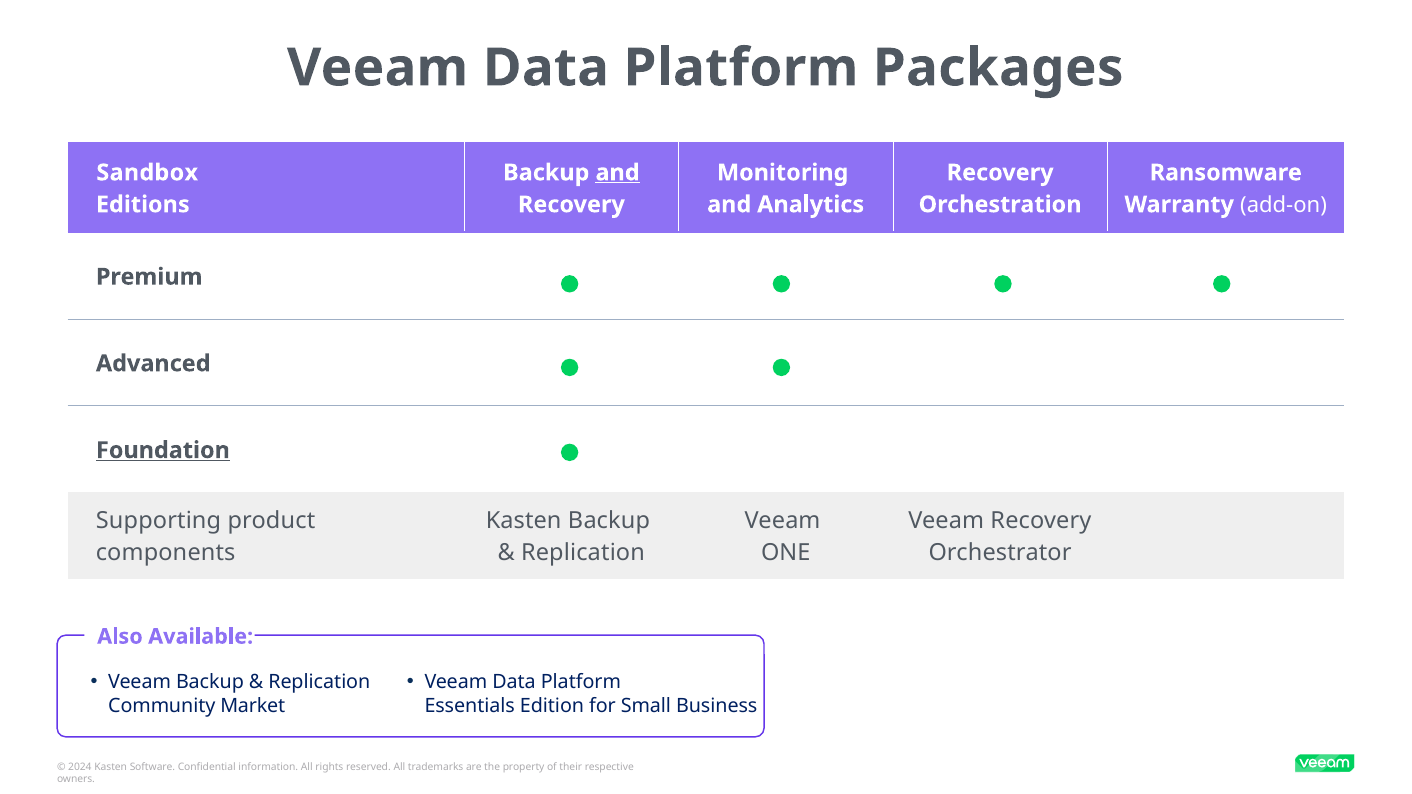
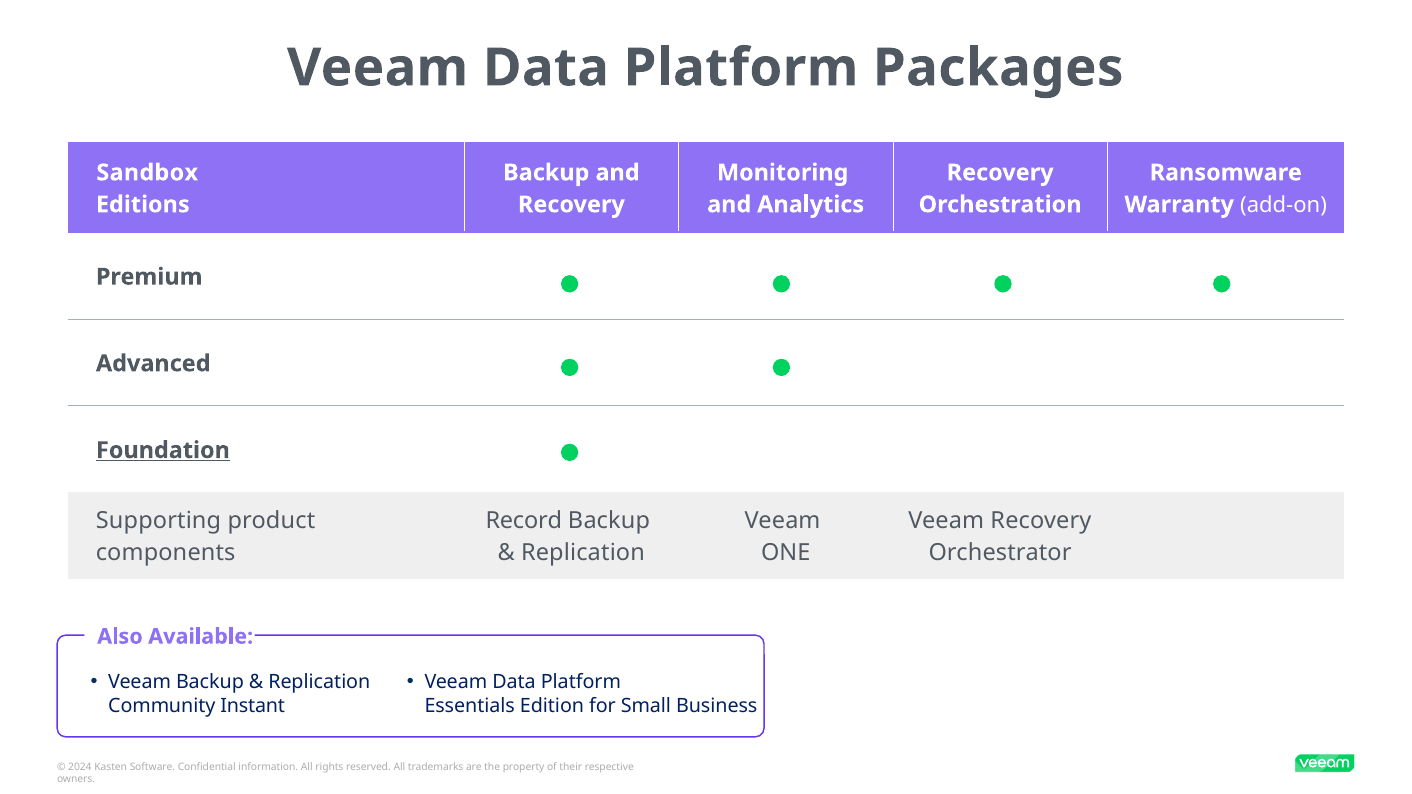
and at (618, 173) underline: present -> none
Kasten at (524, 521): Kasten -> Record
Market: Market -> Instant
